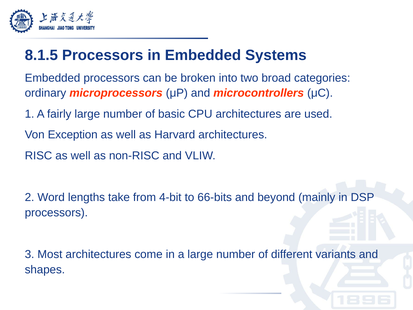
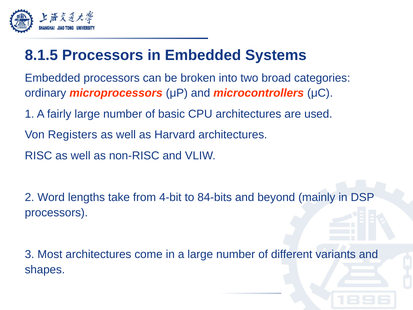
Exception: Exception -> Registers
66-bits: 66-bits -> 84-bits
